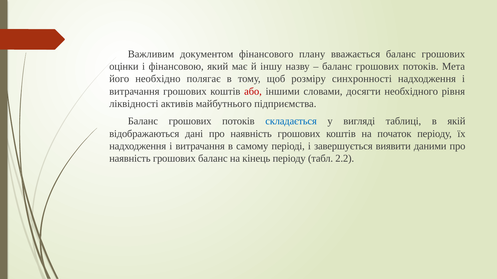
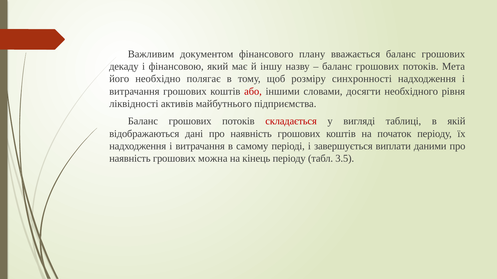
оцінки: оцінки -> декаду
складається colour: blue -> red
виявити: виявити -> виплати
грошових баланс: баланс -> можна
2.2: 2.2 -> 3.5
